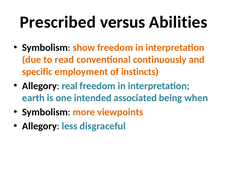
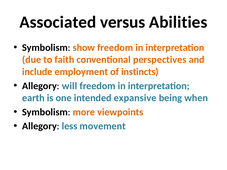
Prescribed: Prescribed -> Associated
read: read -> faith
continuously: continuously -> perspectives
specific: specific -> include
real: real -> will
associated: associated -> expansive
disgraceful: disgraceful -> movement
